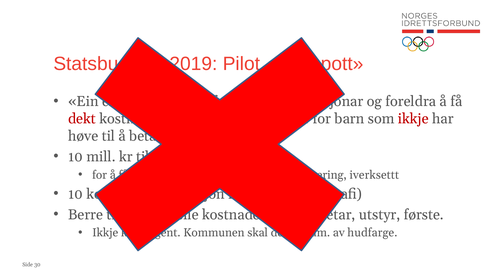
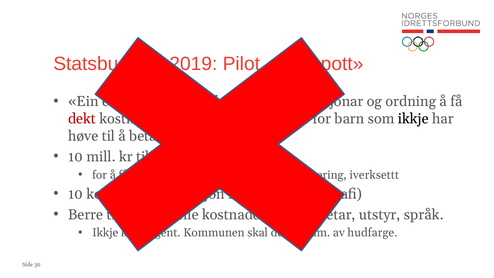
foreldra: foreldra -> ordning
ikkje at (413, 119) colour: red -> black
første: første -> språk
